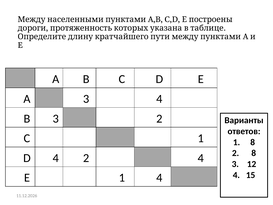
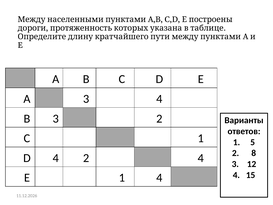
1 8: 8 -> 5
